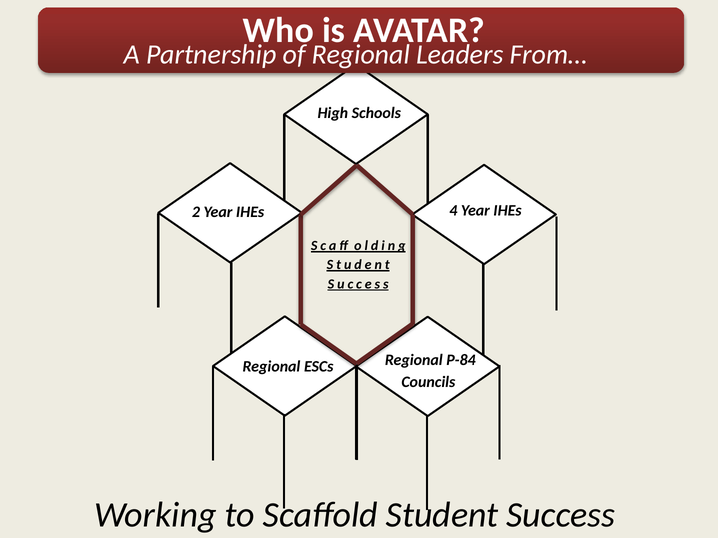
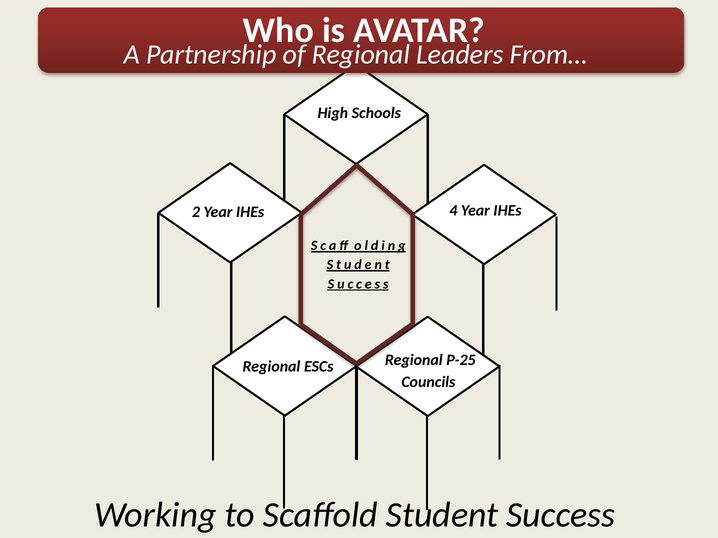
P-84: P-84 -> P-25
